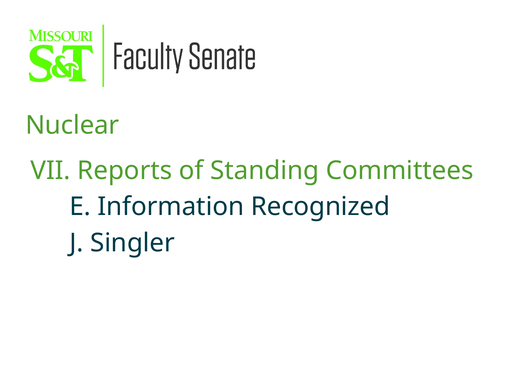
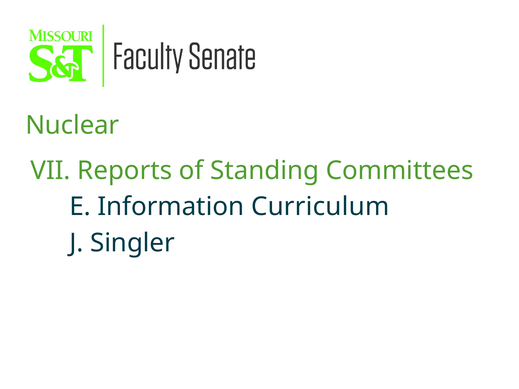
Recognized: Recognized -> Curriculum
